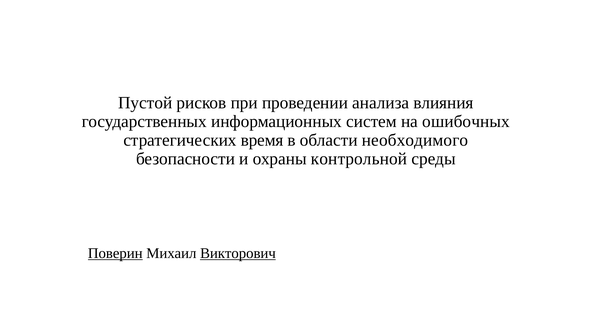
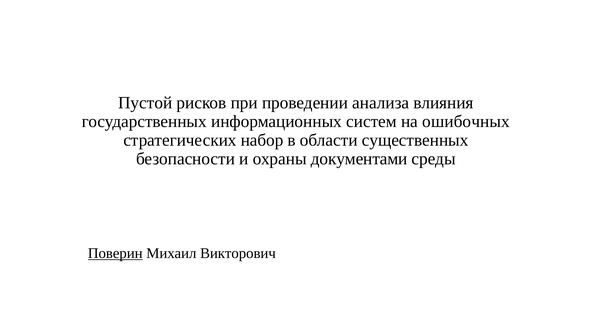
время: время -> набор
необходимого: необходимого -> существенных
контрольной: контрольной -> документами
Викторович underline: present -> none
